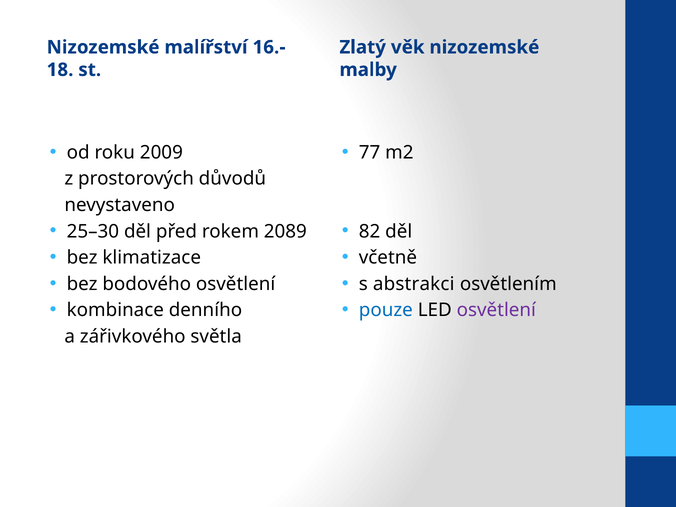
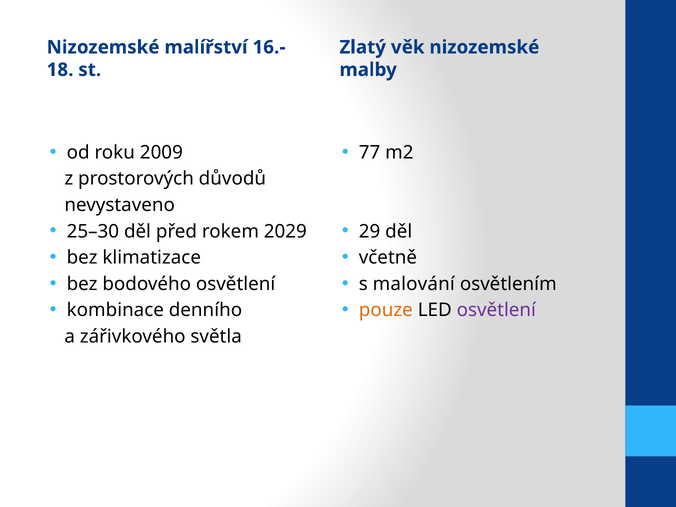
2089: 2089 -> 2029
82: 82 -> 29
abstrakci: abstrakci -> malování
pouze colour: blue -> orange
